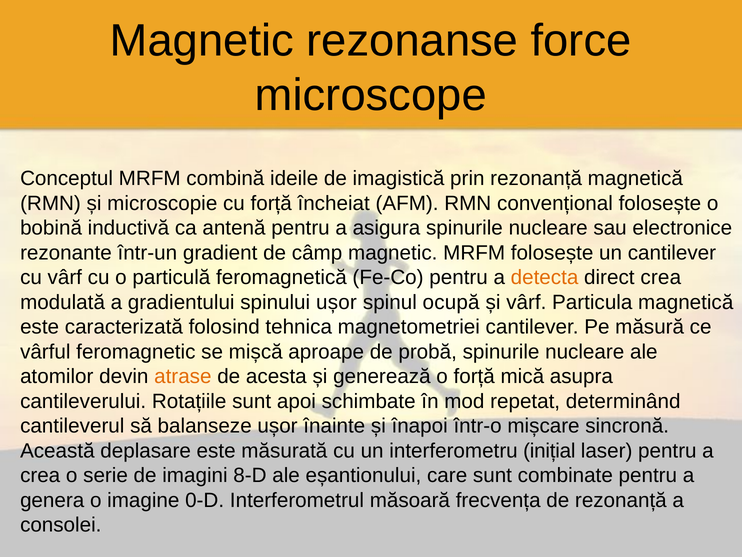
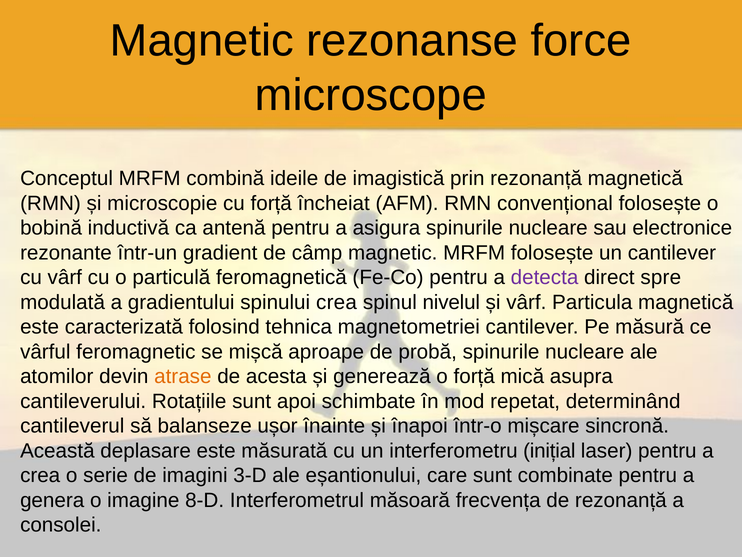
detecta colour: orange -> purple
direct crea: crea -> spre
spinului ușor: ușor -> crea
ocupă: ocupă -> nivelul
8-D: 8-D -> 3-D
0-D: 0-D -> 8-D
